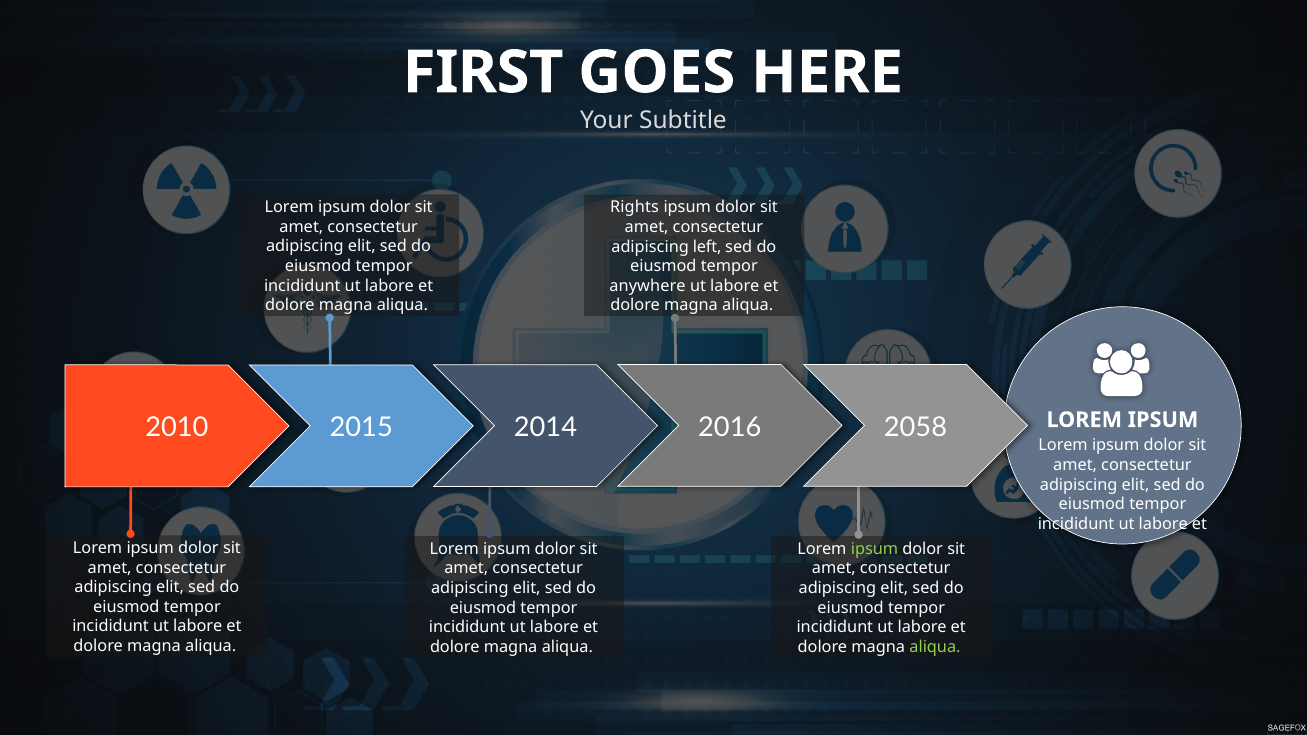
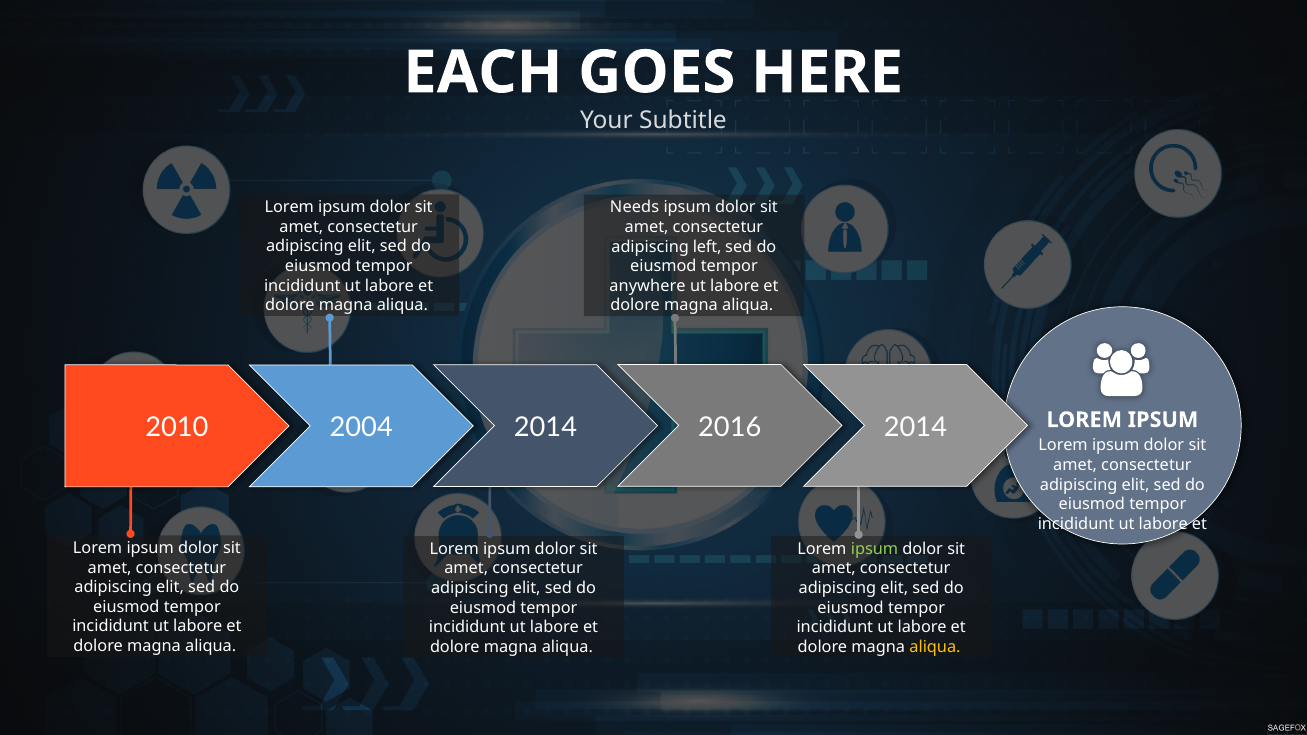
FIRST: FIRST -> EACH
Rights: Rights -> Needs
2015: 2015 -> 2004
2016 2058: 2058 -> 2014
aliqua at (935, 647) colour: light green -> yellow
